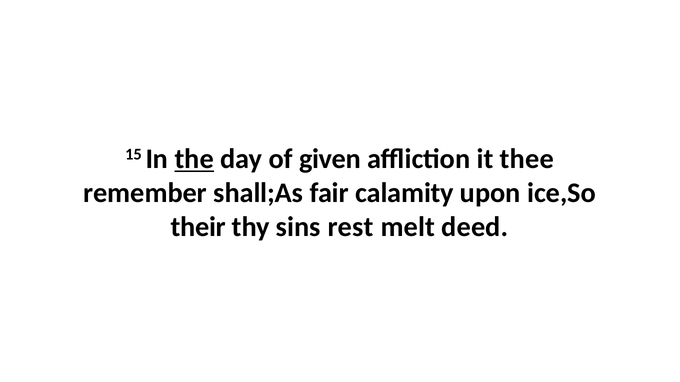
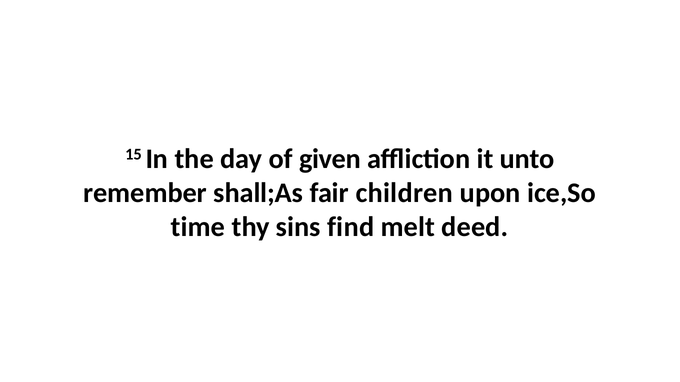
the underline: present -> none
thee: thee -> unto
calamity: calamity -> children
their: their -> time
rest: rest -> find
